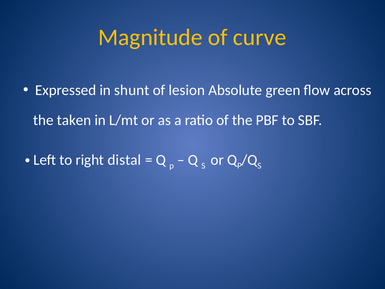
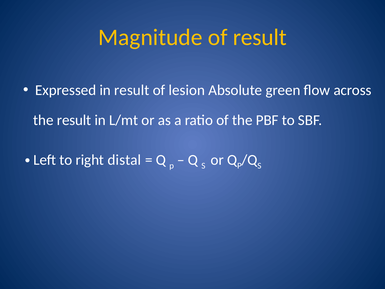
of curve: curve -> result
in shunt: shunt -> result
the taken: taken -> result
